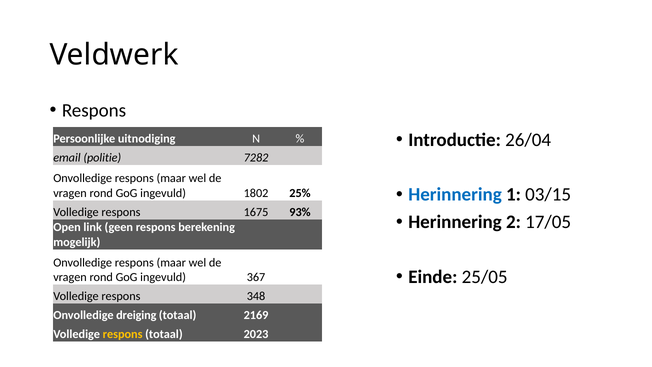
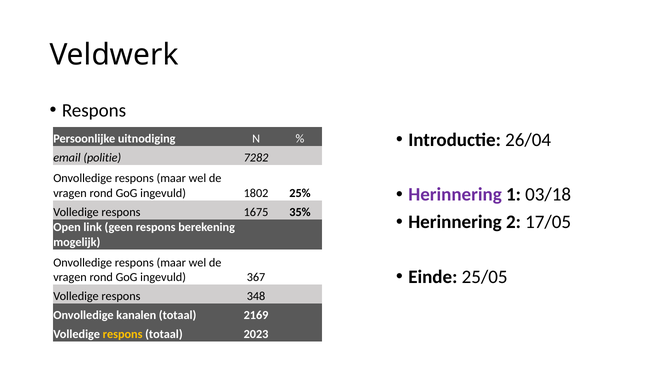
Herinnering at (455, 195) colour: blue -> purple
03/15: 03/15 -> 03/18
93%: 93% -> 35%
dreiging: dreiging -> kanalen
